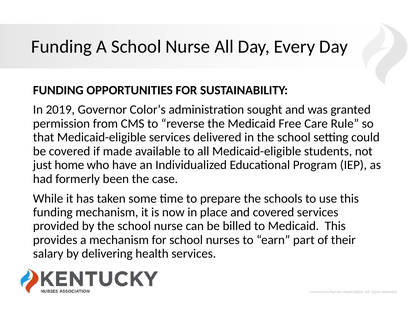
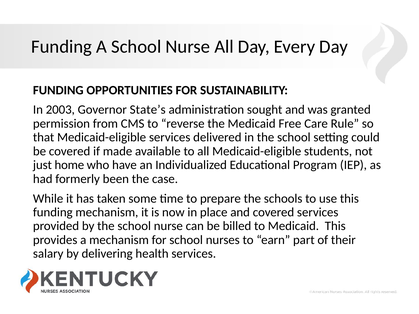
2019: 2019 -> 2003
Color’s: Color’s -> State’s
